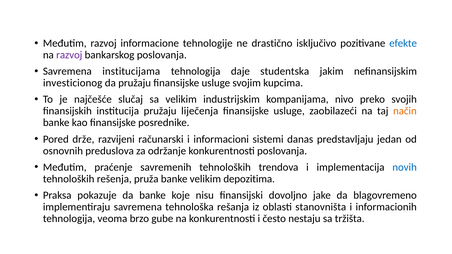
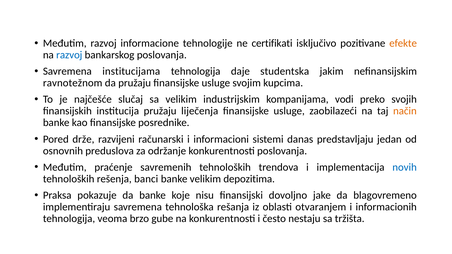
drastično: drastično -> certifikati
efekte colour: blue -> orange
razvoj at (69, 55) colour: purple -> blue
investicionog: investicionog -> ravnotežnom
nivo: nivo -> vodi
pruža: pruža -> banci
stanovništa: stanovništa -> otvaranjem
